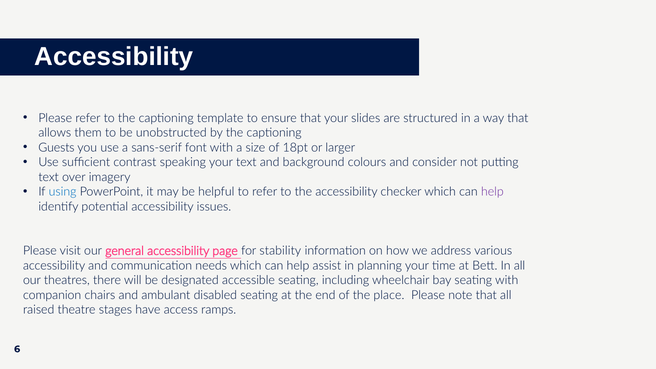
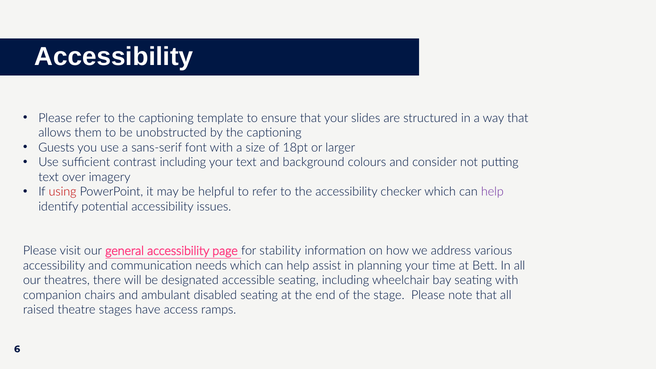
contrast speaking: speaking -> including
using colour: blue -> red
place: place -> stage
